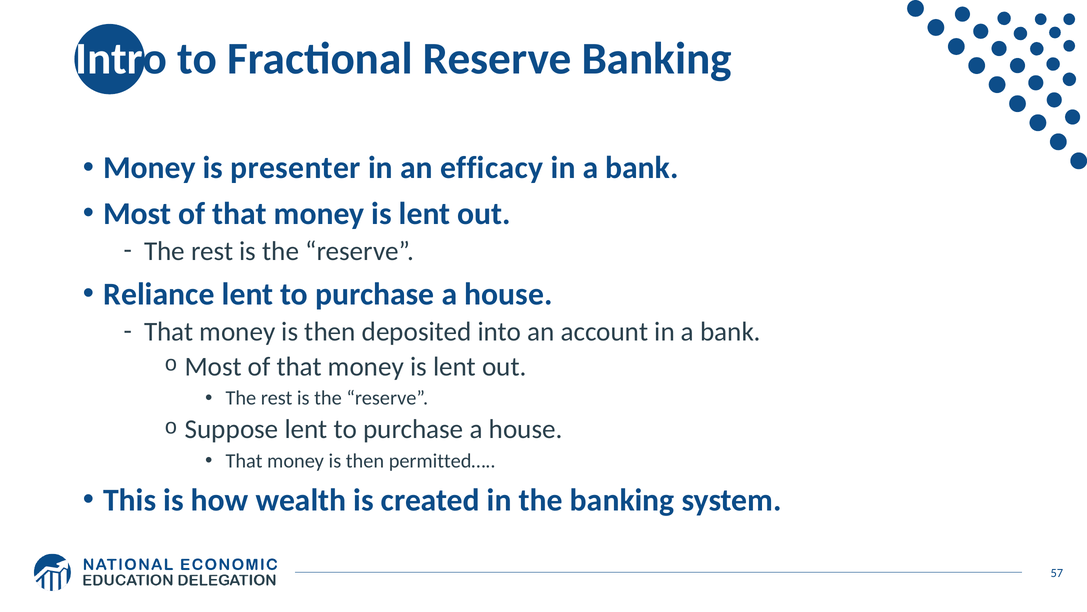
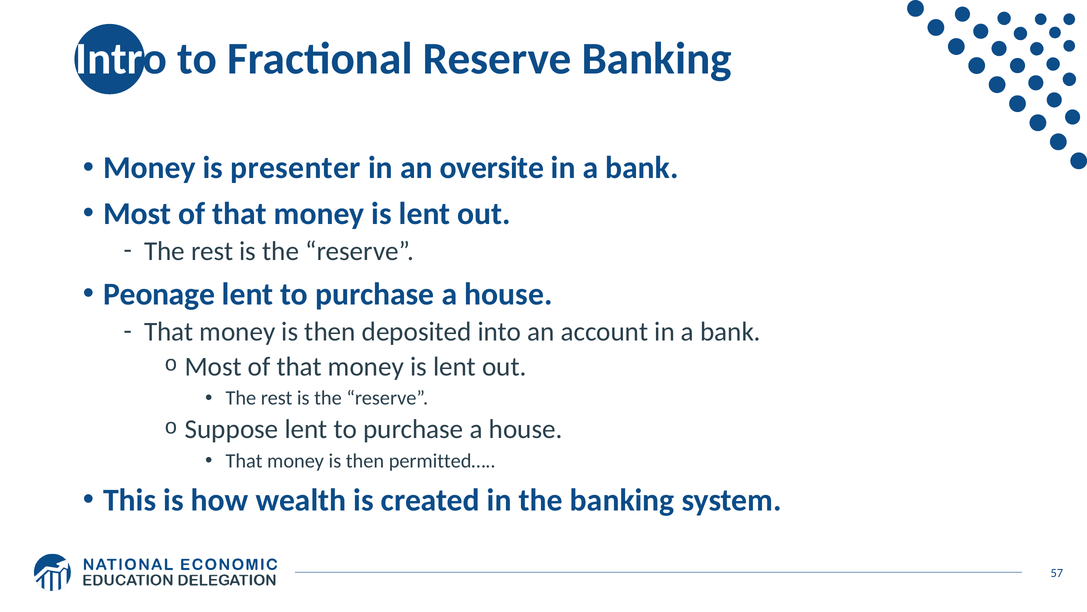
efficacy: efficacy -> oversite
Reliance: Reliance -> Peonage
